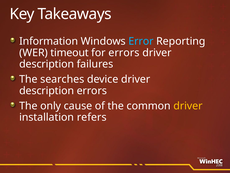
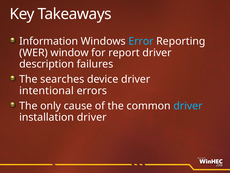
timeout: timeout -> window
for errors: errors -> report
description at (47, 90): description -> intentional
driver at (188, 106) colour: yellow -> light blue
installation refers: refers -> driver
